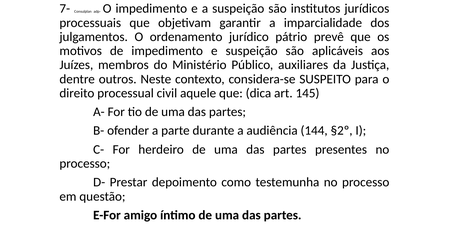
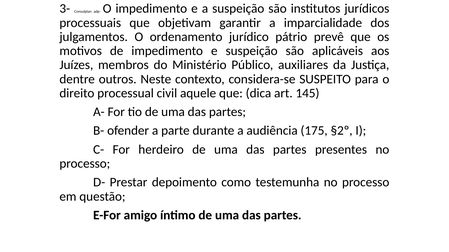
7-: 7- -> 3-
144: 144 -> 175
